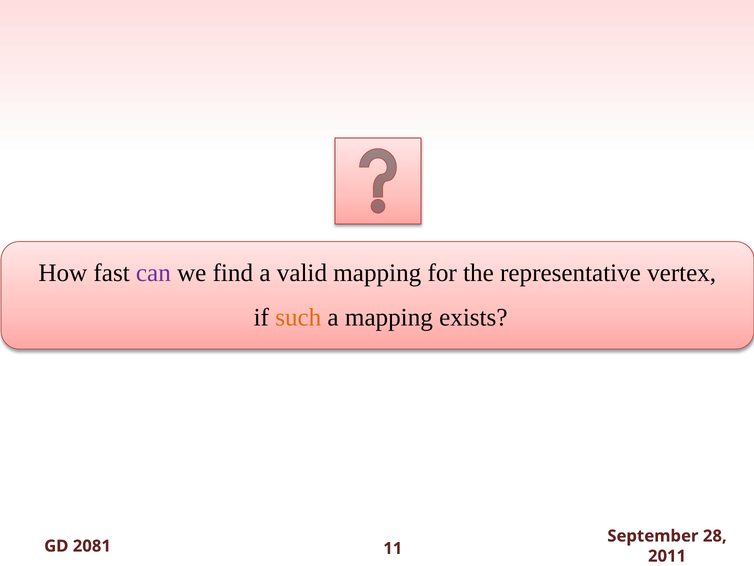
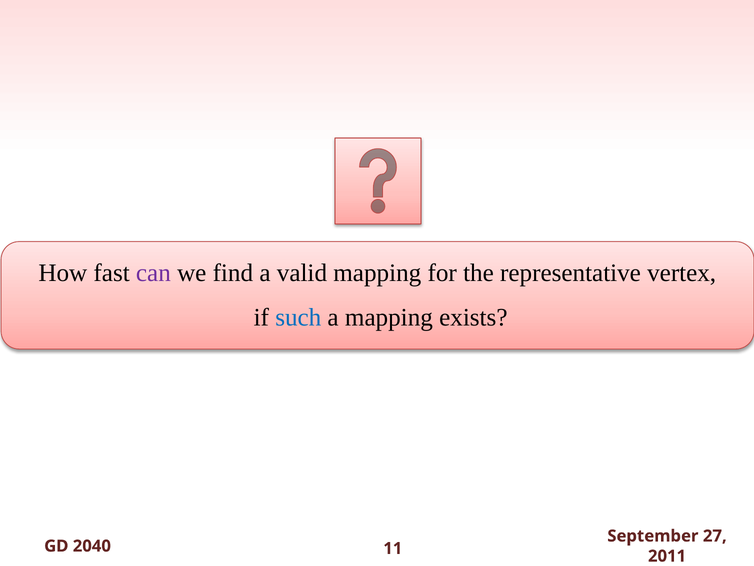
such colour: orange -> blue
28: 28 -> 27
2081: 2081 -> 2040
